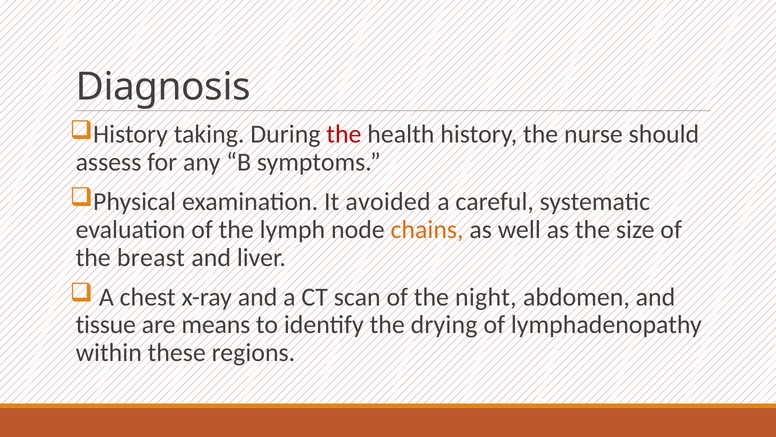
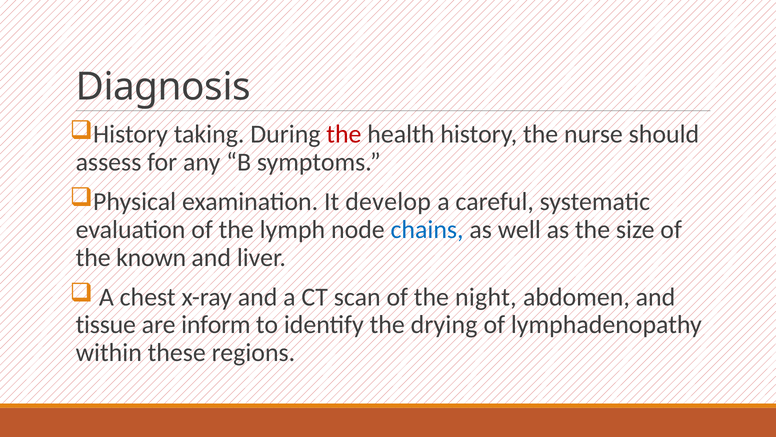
avoided: avoided -> develop
chains colour: orange -> blue
breast: breast -> known
means: means -> inform
